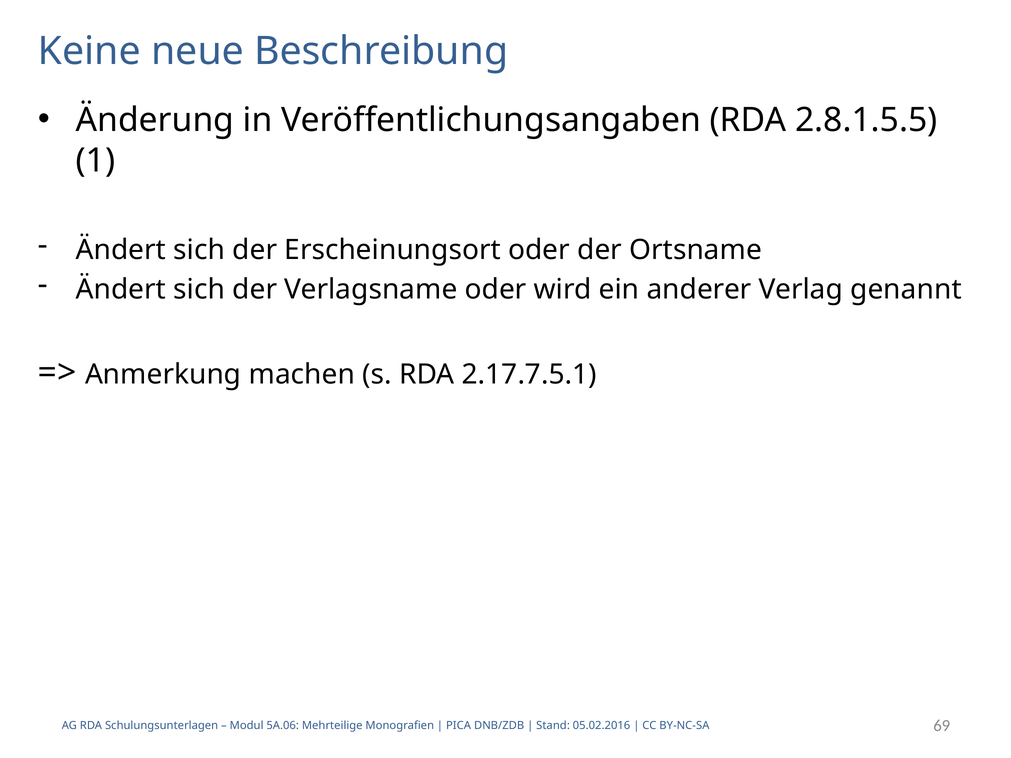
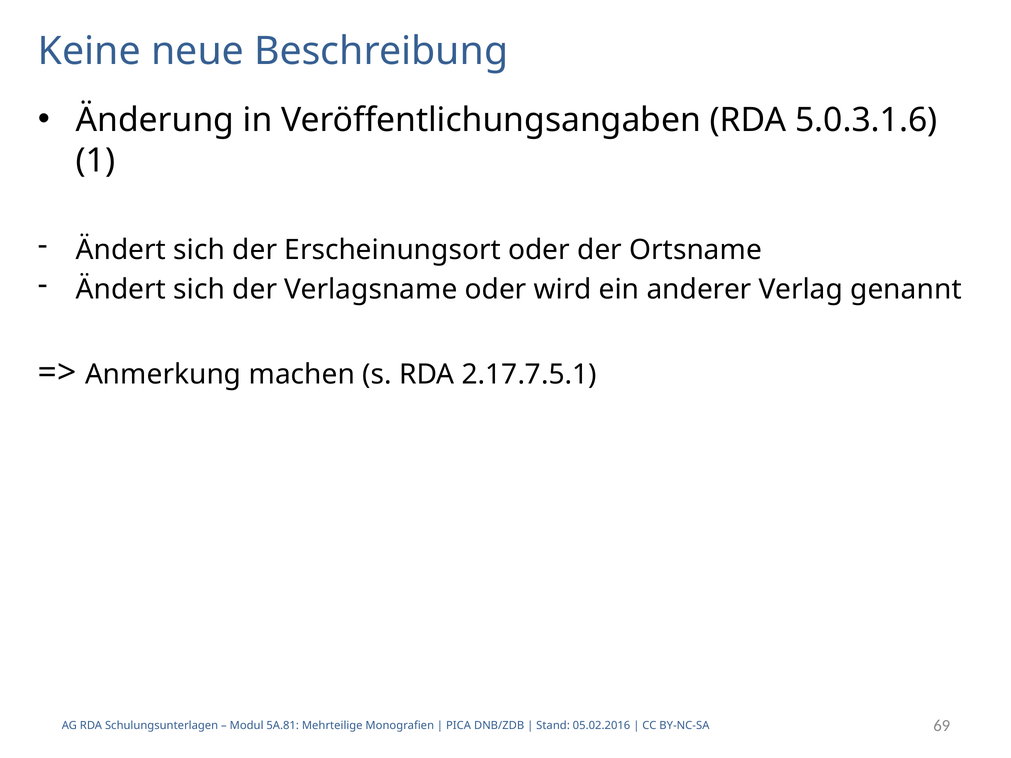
2.8.1.5.5: 2.8.1.5.5 -> 5.0.3.1.6
5A.06: 5A.06 -> 5A.81
